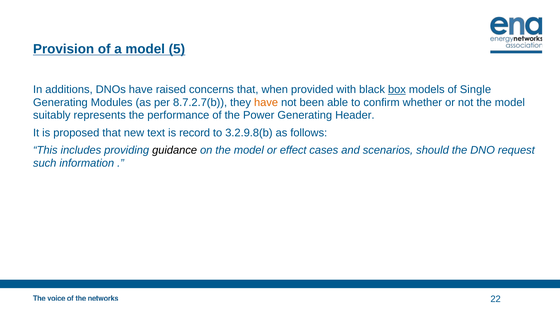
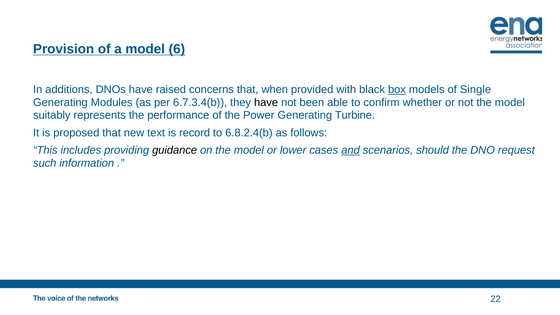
5: 5 -> 6
8.7.2.7(b: 8.7.2.7(b -> 6.7.3.4(b
have at (266, 102) colour: orange -> black
Header: Header -> Turbine
3.2.9.8(b: 3.2.9.8(b -> 6.8.2.4(b
effect: effect -> lower
and underline: none -> present
